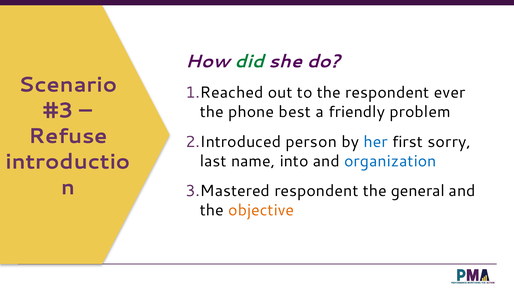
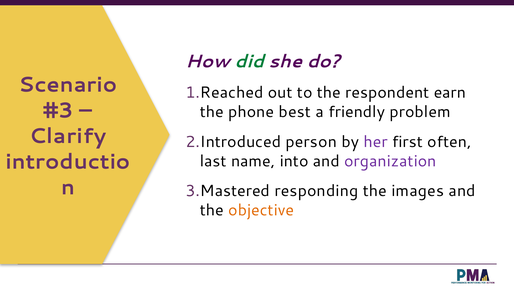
ever: ever -> earn
Refuse: Refuse -> Clarify
her colour: blue -> purple
sorry: sorry -> often
organization colour: blue -> purple
respondent at (316, 191): respondent -> responding
general: general -> images
